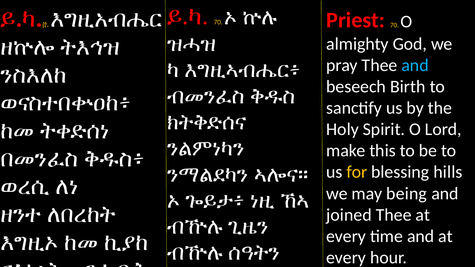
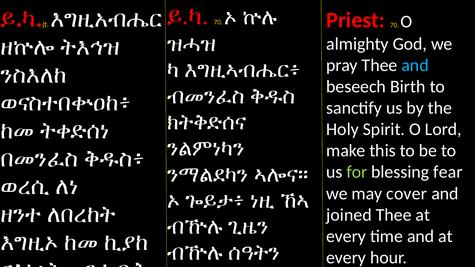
for colour: yellow -> light green
hills: hills -> fear
being: being -> cover
